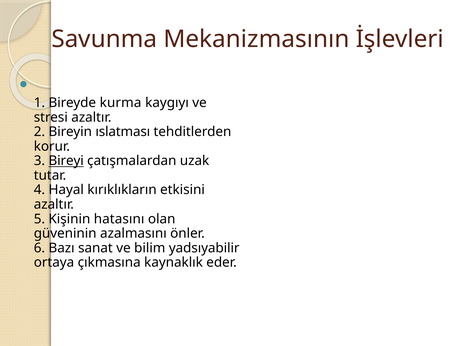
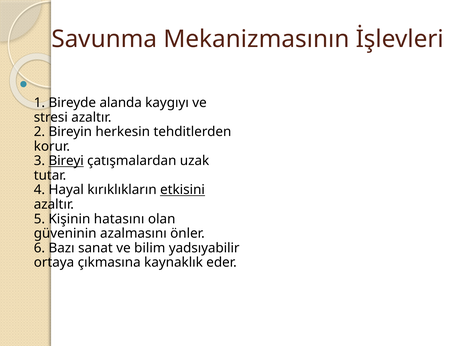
kurma: kurma -> alanda
ıslatması: ıslatması -> herkesin
etkisini underline: none -> present
